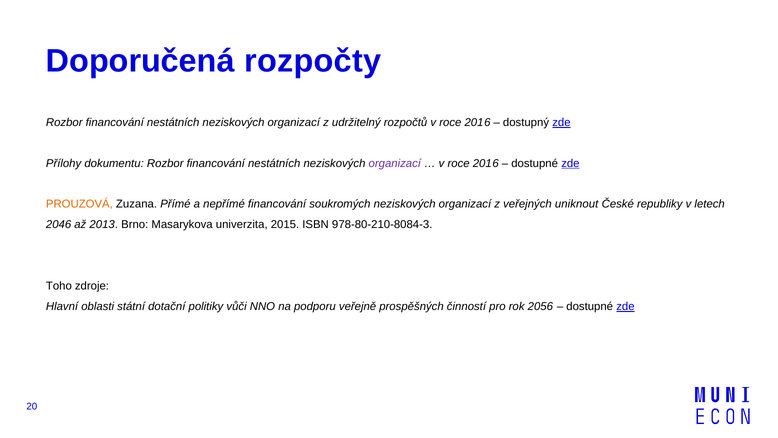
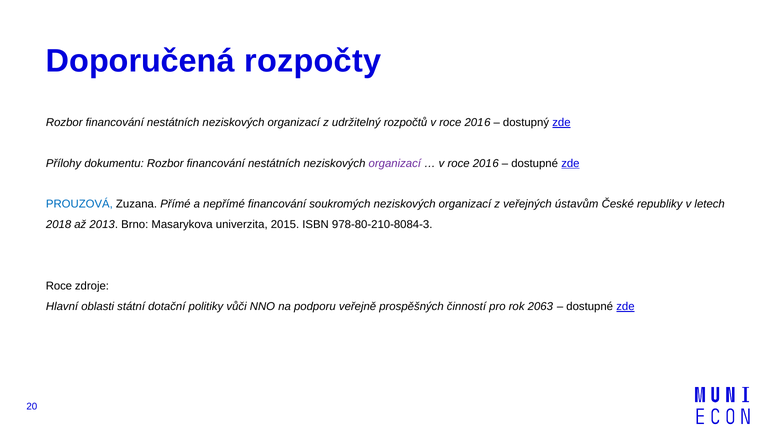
PROUZOVÁ colour: orange -> blue
uniknout: uniknout -> ústavům
2046: 2046 -> 2018
Toho at (59, 286): Toho -> Roce
2056: 2056 -> 2063
